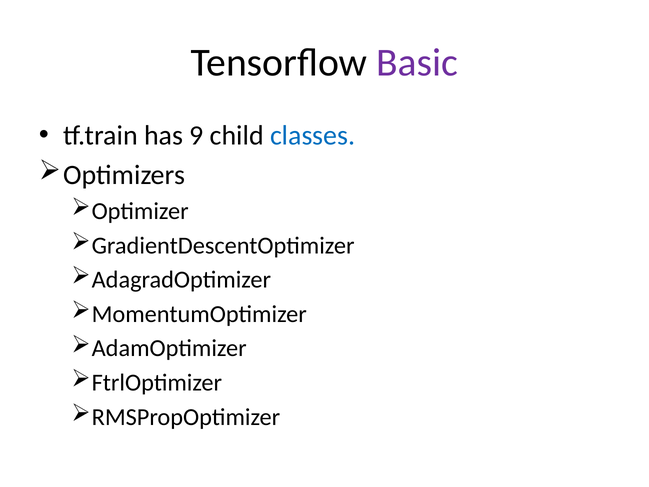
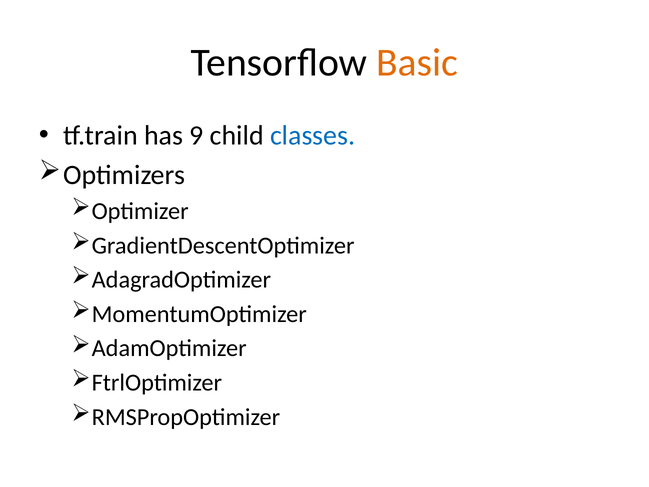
Basic colour: purple -> orange
